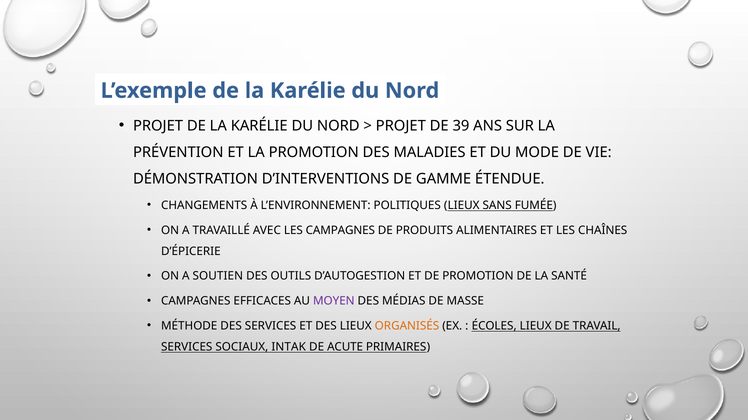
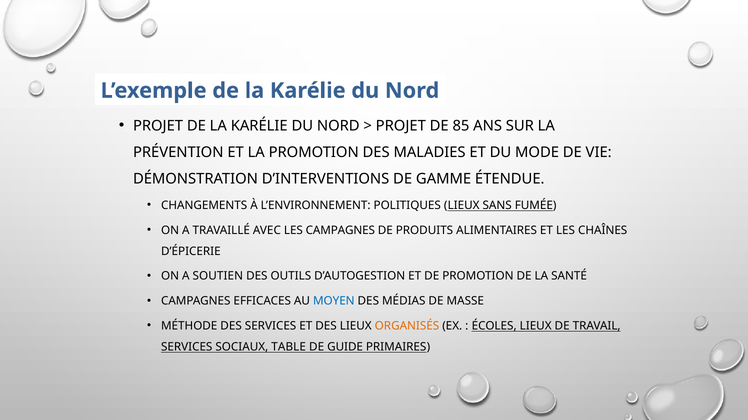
39: 39 -> 85
MOYEN colour: purple -> blue
INTAK: INTAK -> TABLE
ACUTE: ACUTE -> GUIDE
